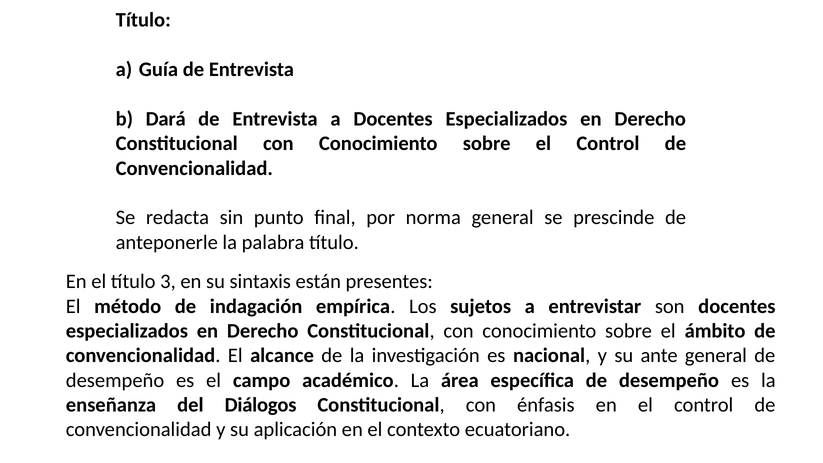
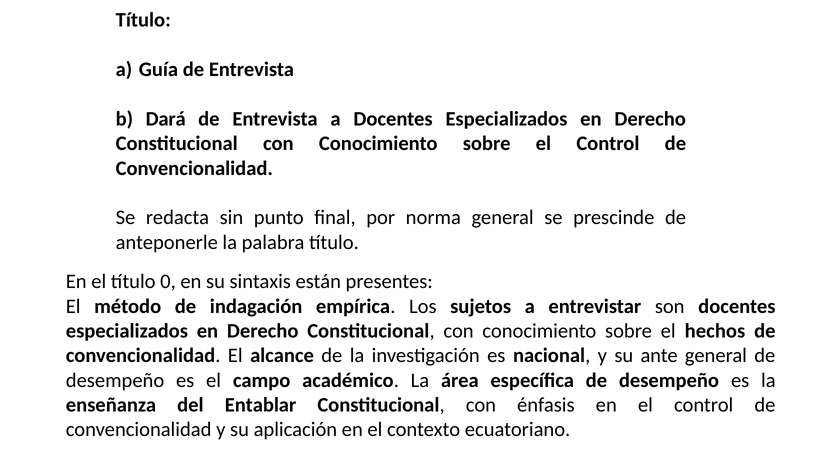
3: 3 -> 0
ámbito: ámbito -> hechos
Diálogos: Diálogos -> Entablar
